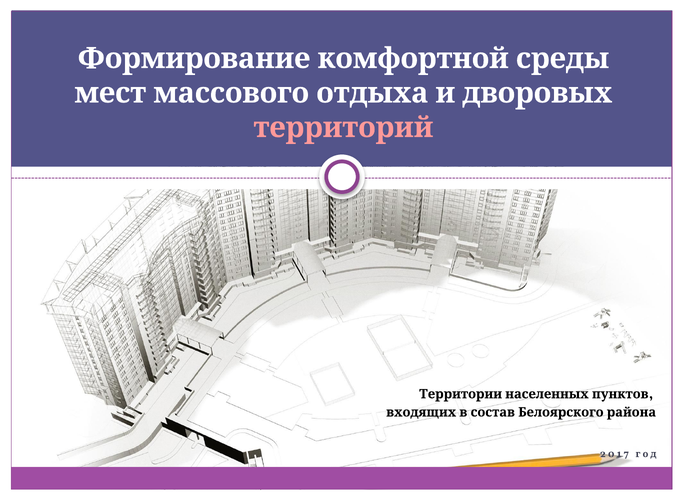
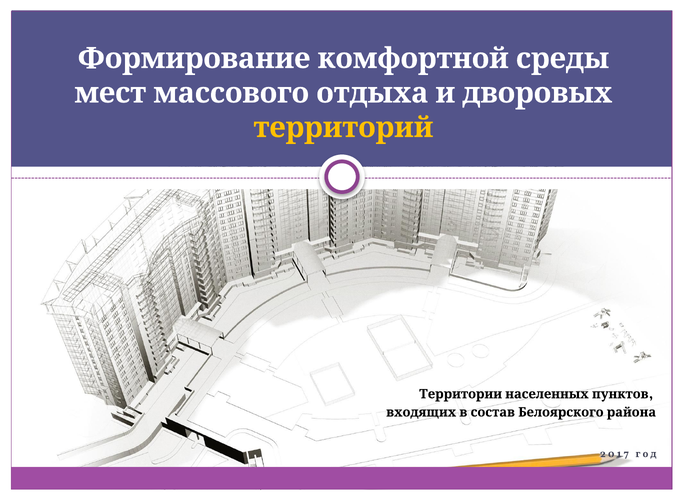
территорий colour: pink -> yellow
